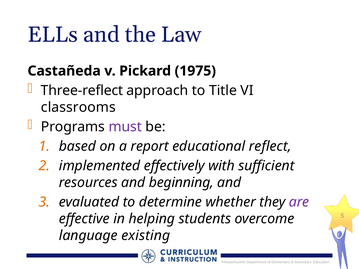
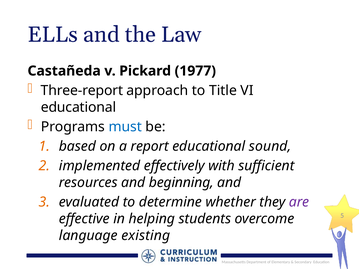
1975: 1975 -> 1977
Three-reflect: Three-reflect -> Three-report
classrooms at (78, 107): classrooms -> educational
must colour: purple -> blue
reflect: reflect -> sound
